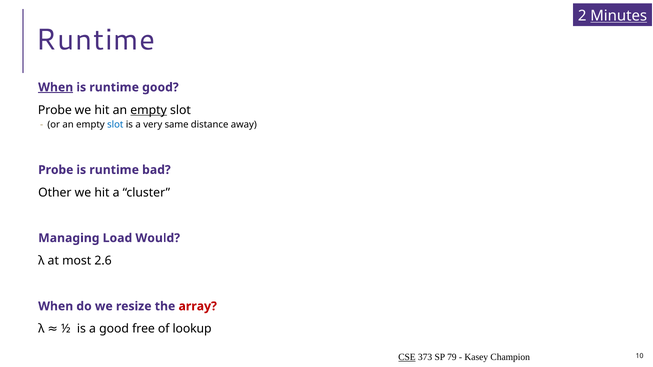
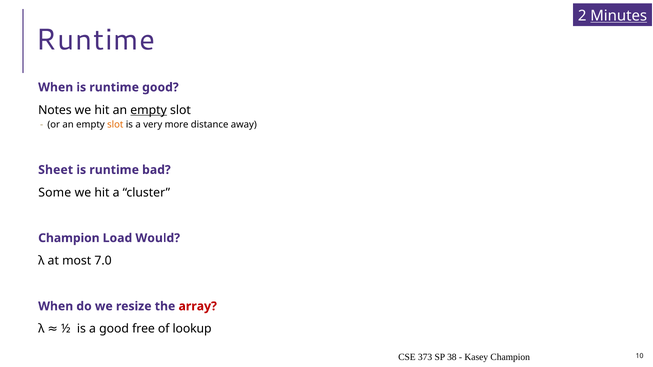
When at (56, 87) underline: present -> none
Probe at (55, 110): Probe -> Notes
slot at (115, 125) colour: blue -> orange
same: same -> more
Probe at (56, 170): Probe -> Sheet
Other: Other -> Some
Managing at (69, 238): Managing -> Champion
2.6: 2.6 -> 7.0
CSE underline: present -> none
79: 79 -> 38
